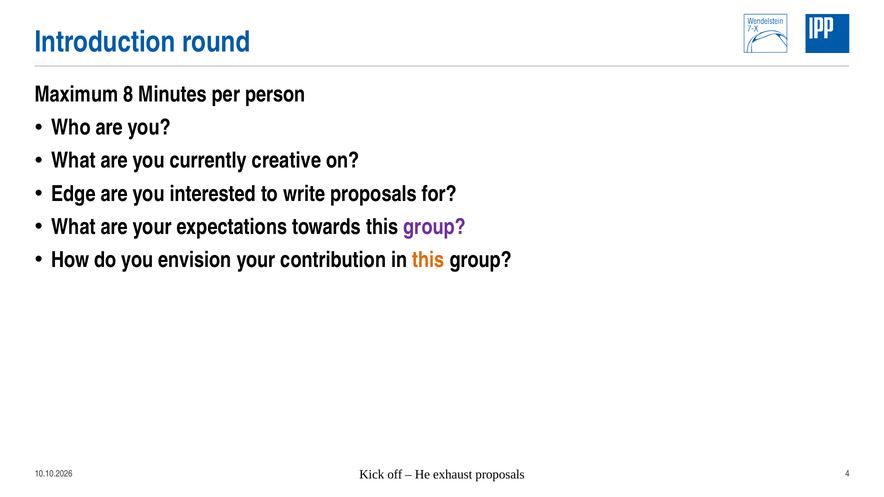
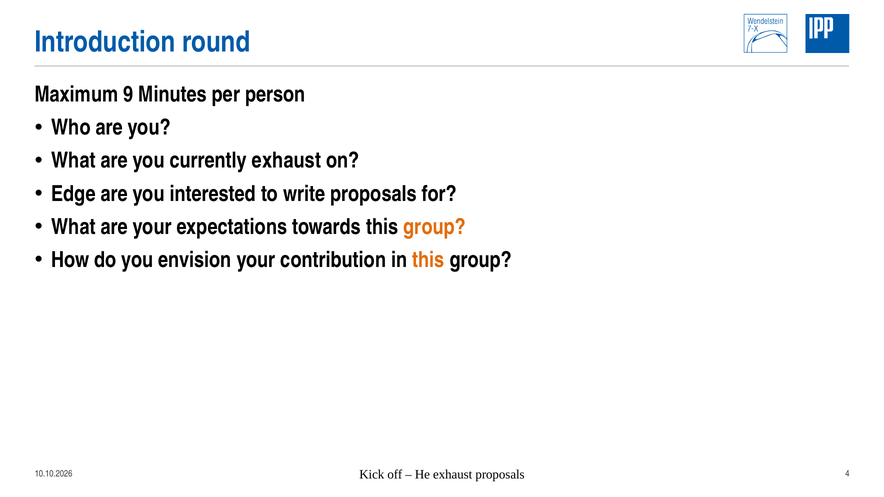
8: 8 -> 9
currently creative: creative -> exhaust
group at (435, 227) colour: purple -> orange
